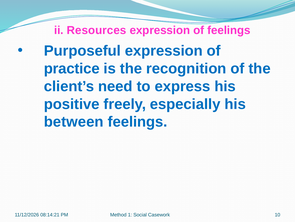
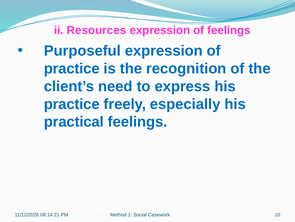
positive at (72, 104): positive -> practice
between: between -> practical
